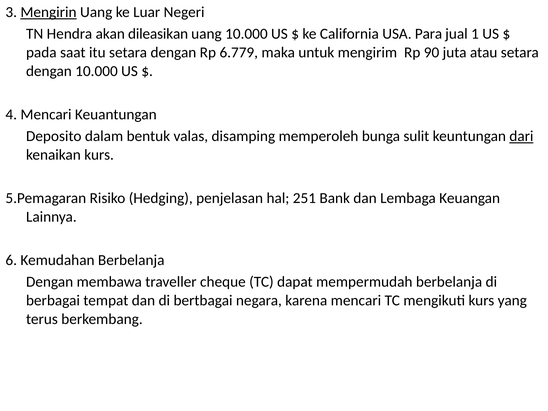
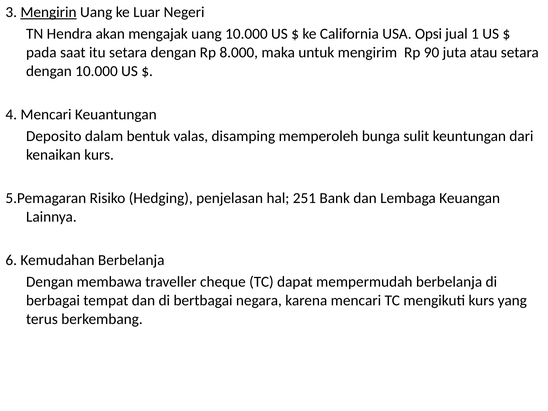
dileasikan: dileasikan -> mengajak
Para: Para -> Opsi
6.779: 6.779 -> 8.000
dari underline: present -> none
